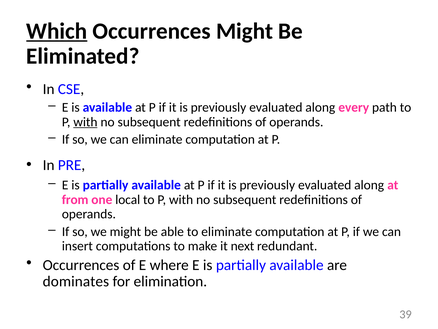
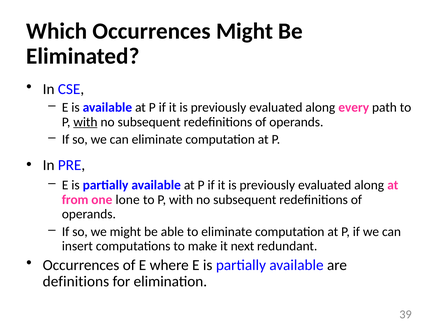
Which underline: present -> none
local: local -> lone
dominates: dominates -> definitions
